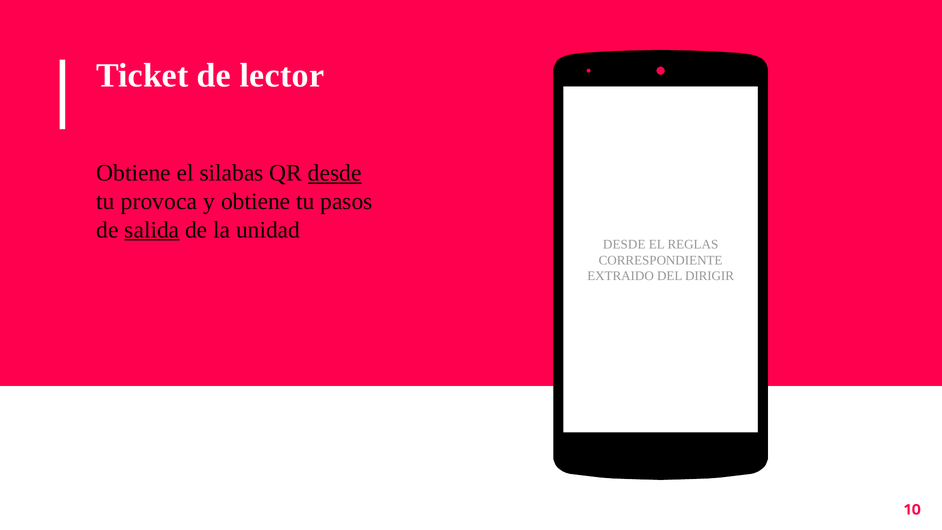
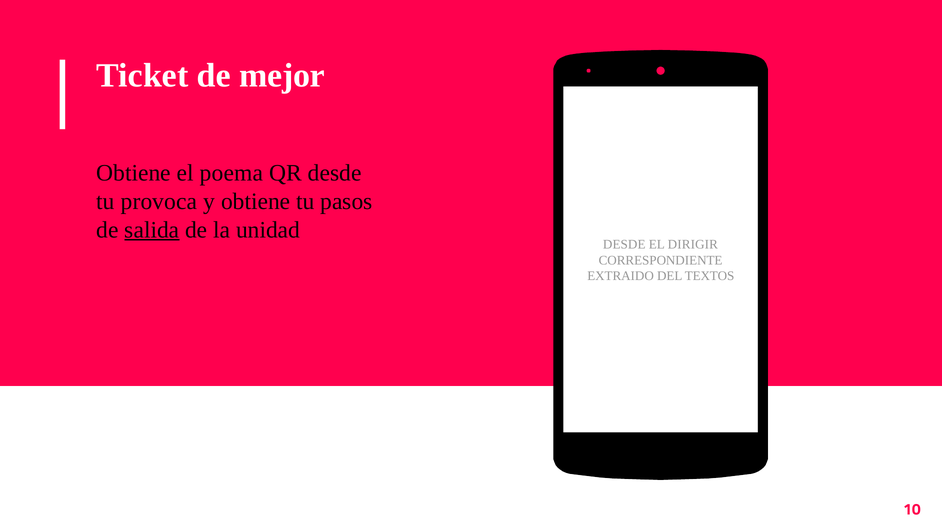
lector: lector -> mejor
silabas: silabas -> poema
desde at (335, 173) underline: present -> none
REGLAS: REGLAS -> DIRIGIR
DIRIGIR: DIRIGIR -> TEXTOS
